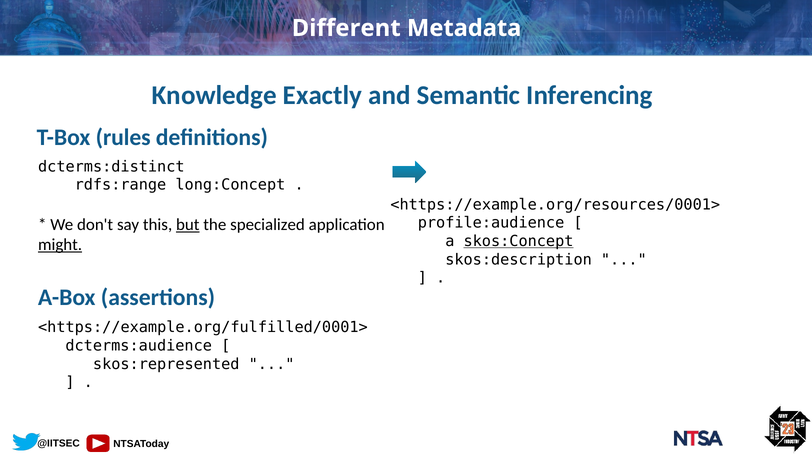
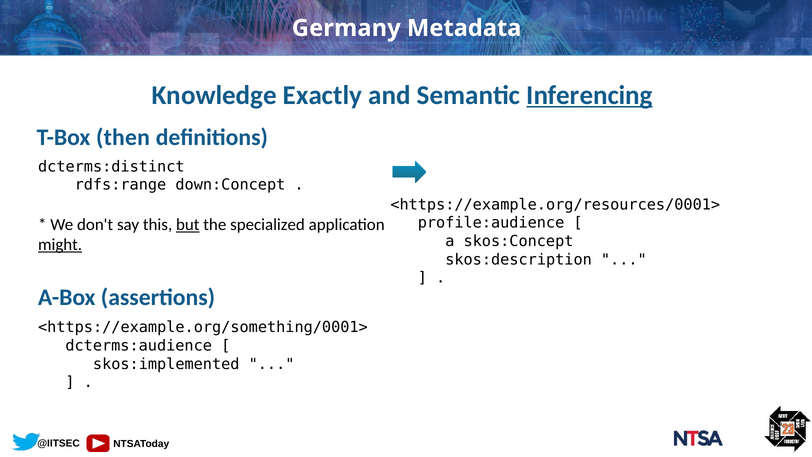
Different: Different -> Germany
Inferencing underline: none -> present
rules: rules -> then
long:Concept: long:Concept -> down:Concept
skos:Concept underline: present -> none
<https://example.org/fulfilled/0001>: <https://example.org/fulfilled/0001> -> <https://example.org/something/0001>
skos:represented: skos:represented -> skos:implemented
